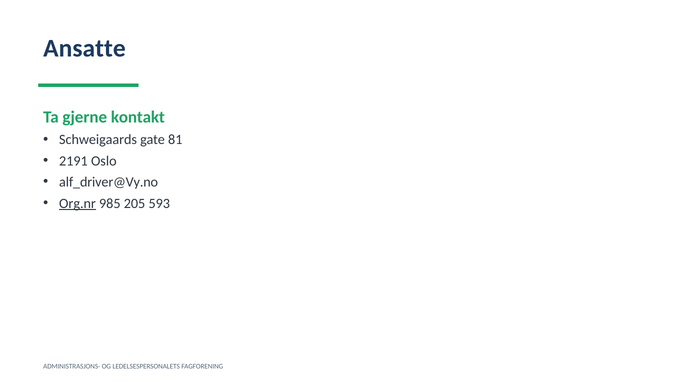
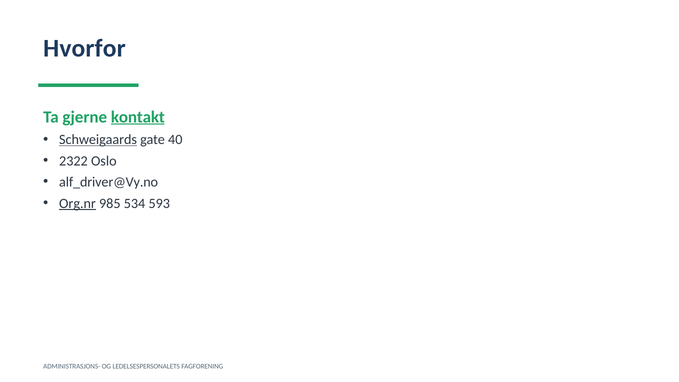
Ansatte: Ansatte -> Hvorfor
kontakt underline: none -> present
Schweigaards underline: none -> present
81: 81 -> 40
2191: 2191 -> 2322
205: 205 -> 534
